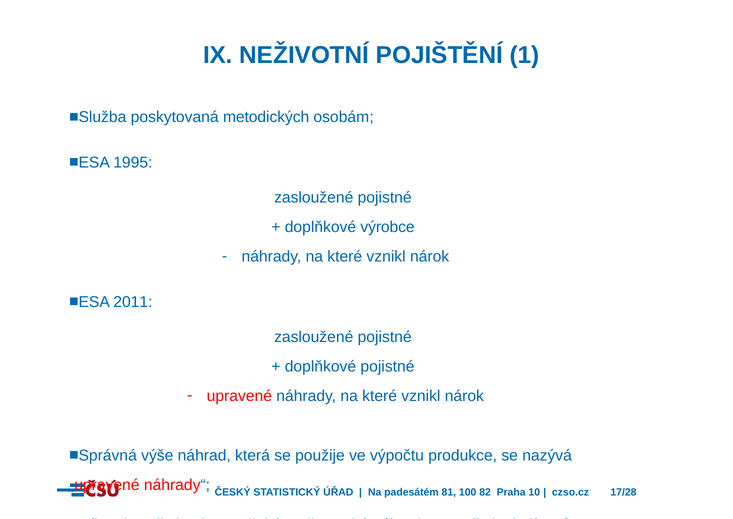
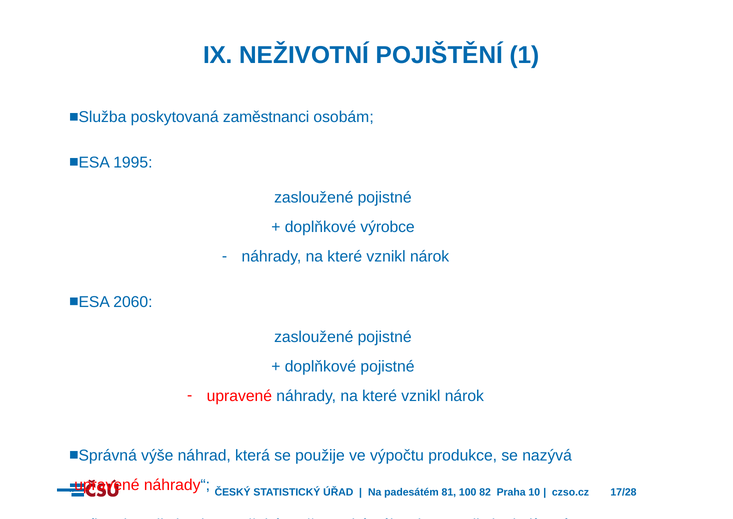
metodických: metodických -> zaměstnanci
2011: 2011 -> 2060
